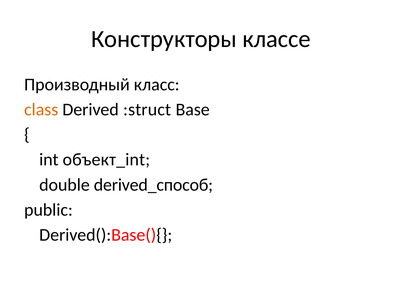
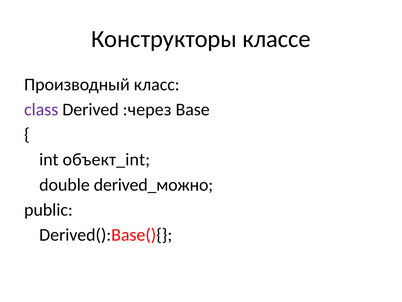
class colour: orange -> purple
:struct: :struct -> :через
derived_способ: derived_способ -> derived_можно
